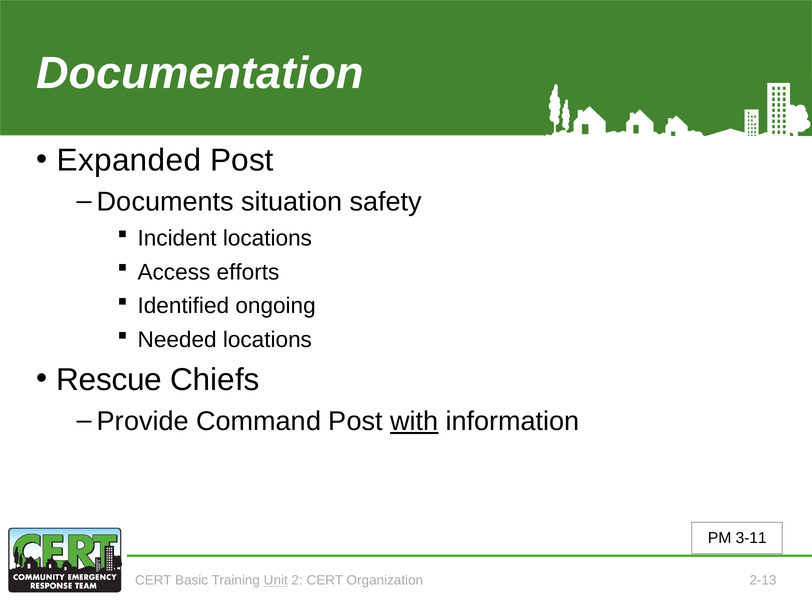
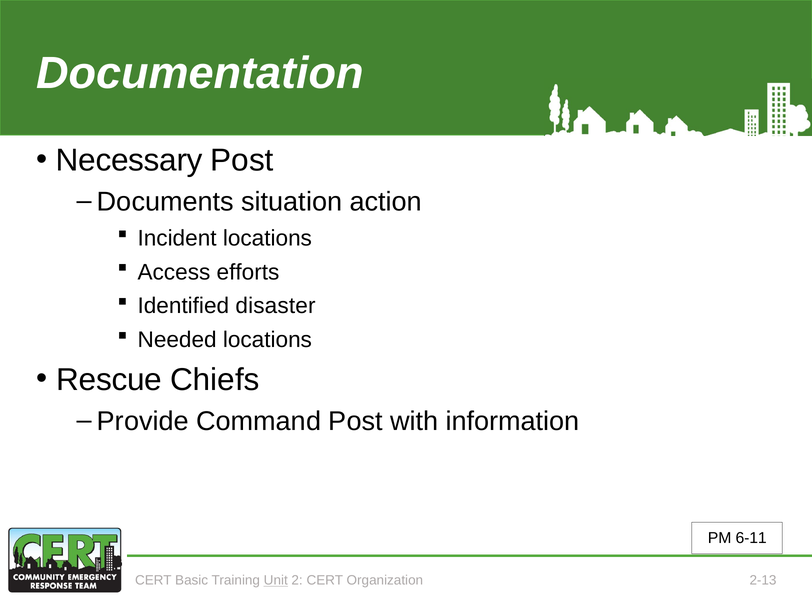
Expanded: Expanded -> Necessary
safety: safety -> action
ongoing: ongoing -> disaster
with underline: present -> none
3-11: 3-11 -> 6-11
